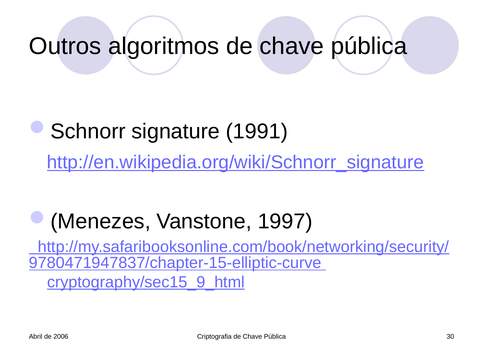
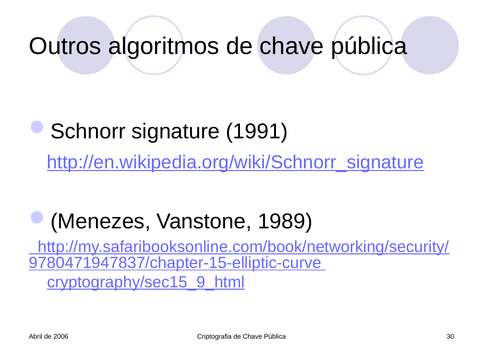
1997: 1997 -> 1989
